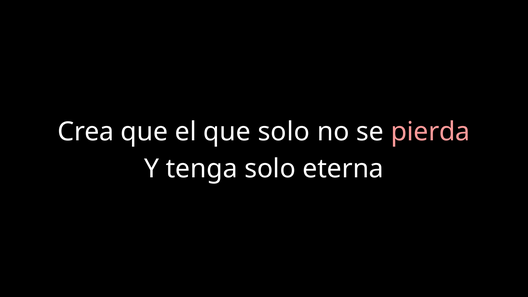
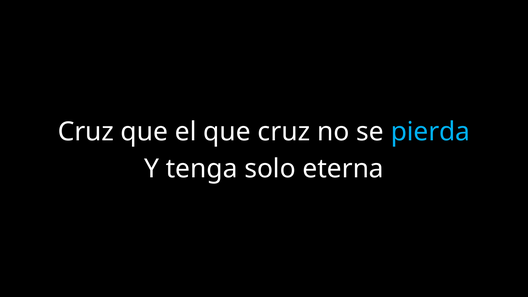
Crea at (86, 132): Crea -> Cruz
que solo: solo -> cruz
pierda colour: pink -> light blue
